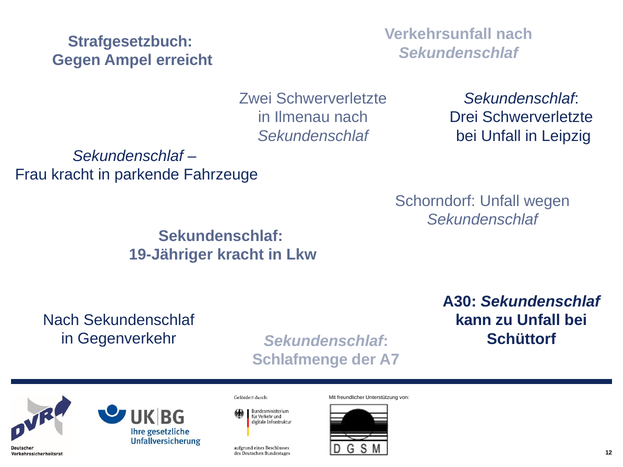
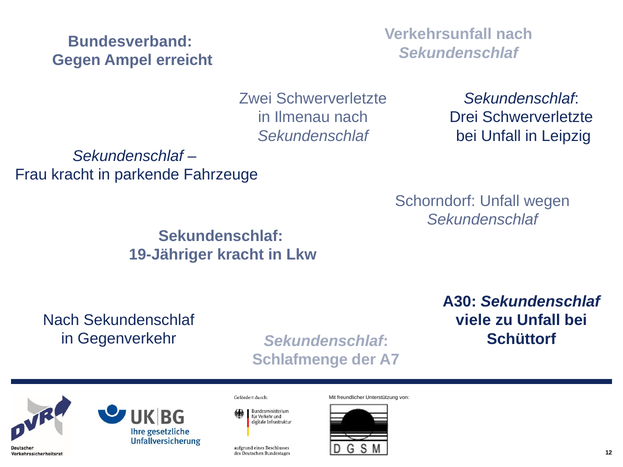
Strafgesetzbuch: Strafgesetzbuch -> Bundesverband
kann: kann -> viele
